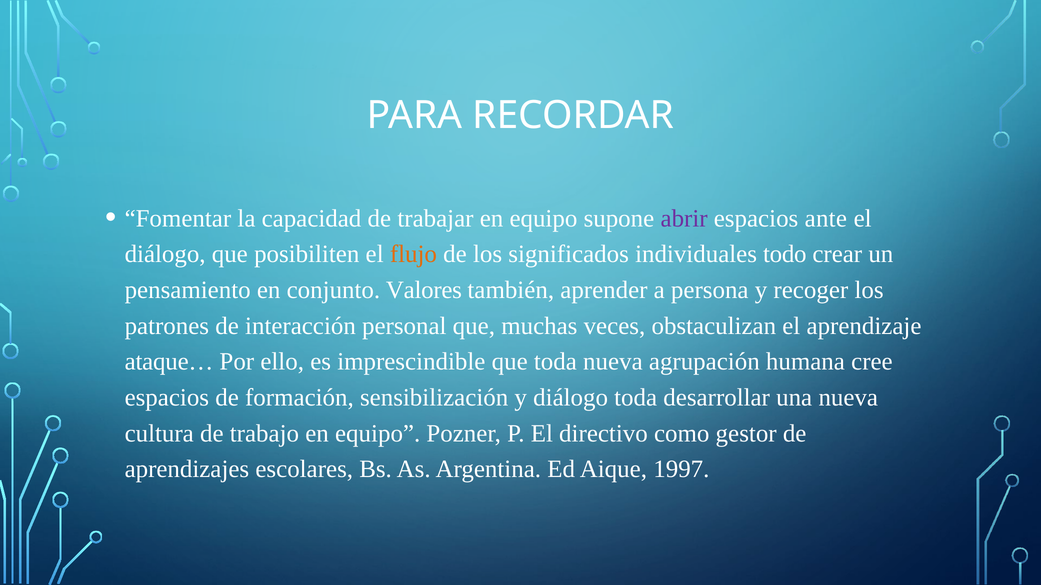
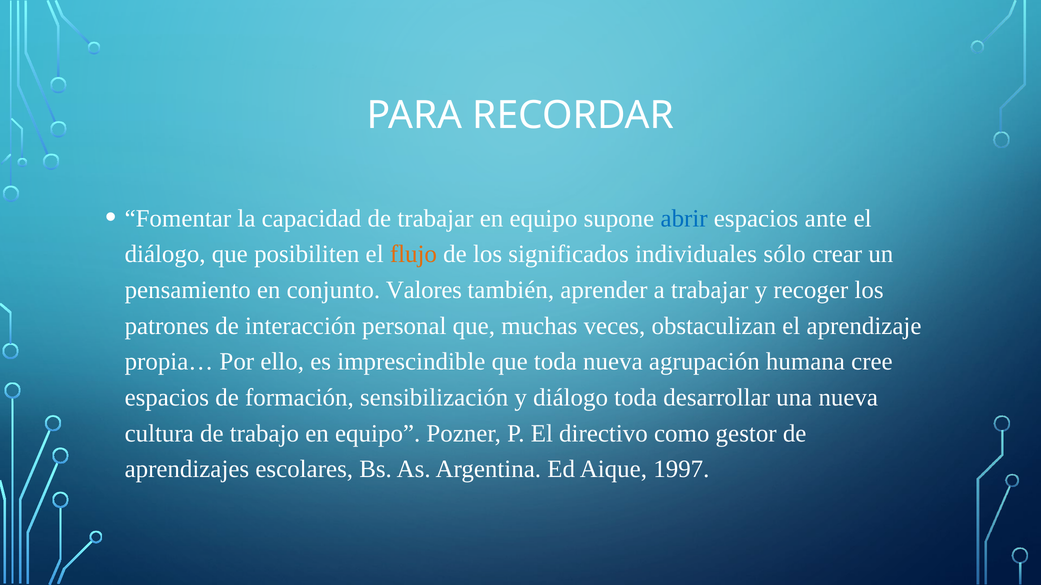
abrir colour: purple -> blue
todo: todo -> sólo
a persona: persona -> trabajar
ataque…: ataque… -> propia…
